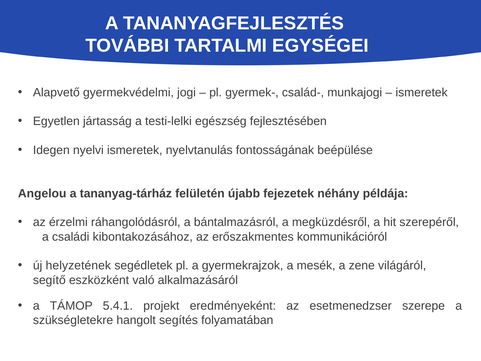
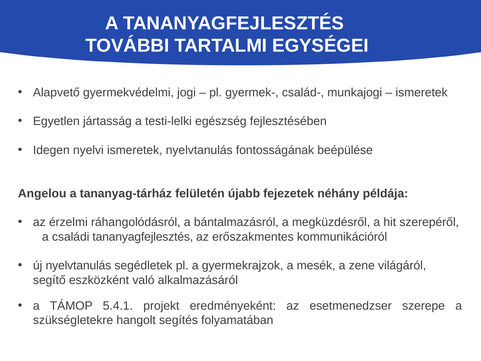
családi kibontakozásához: kibontakozásához -> tananyagfejlesztés
új helyzetének: helyzetének -> nyelvtanulás
